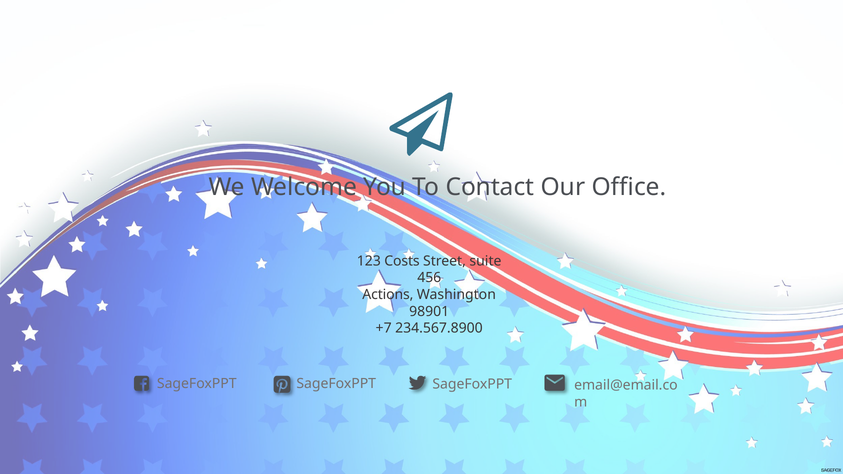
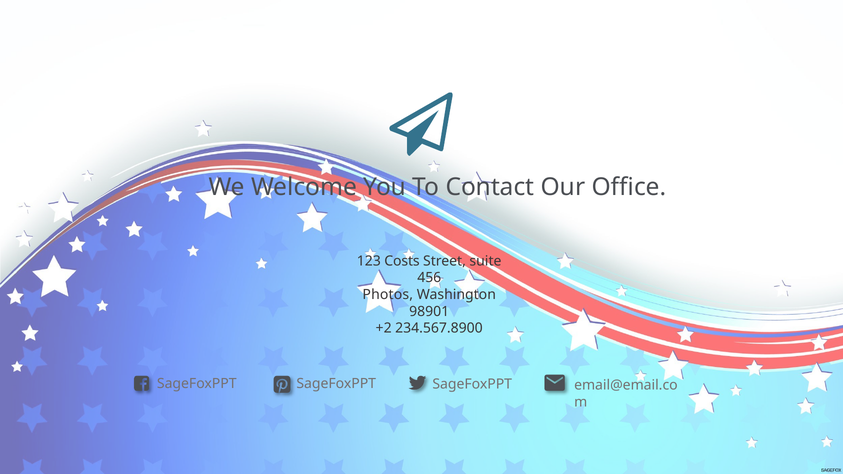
Actions: Actions -> Photos
+7: +7 -> +2
